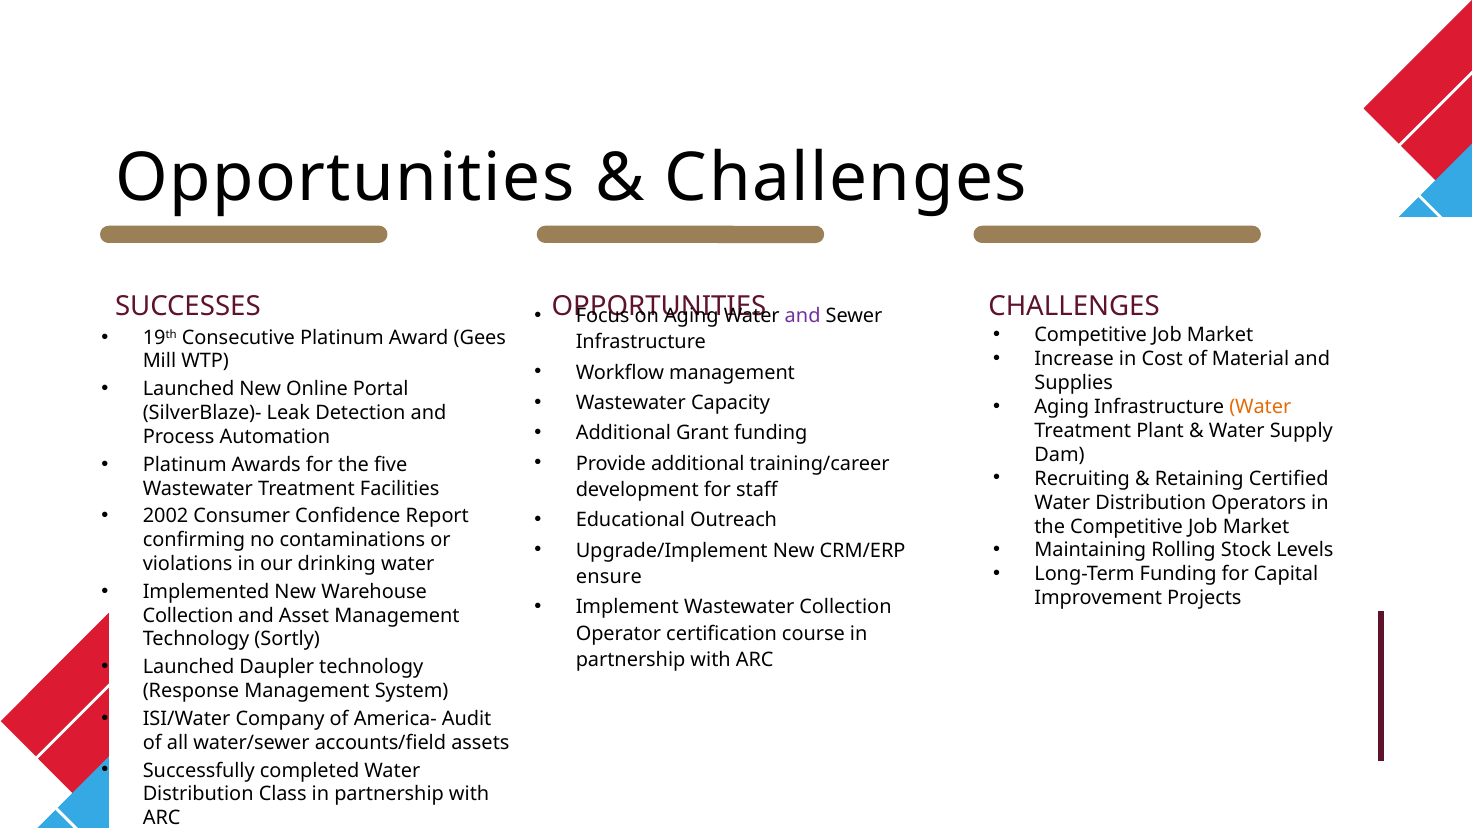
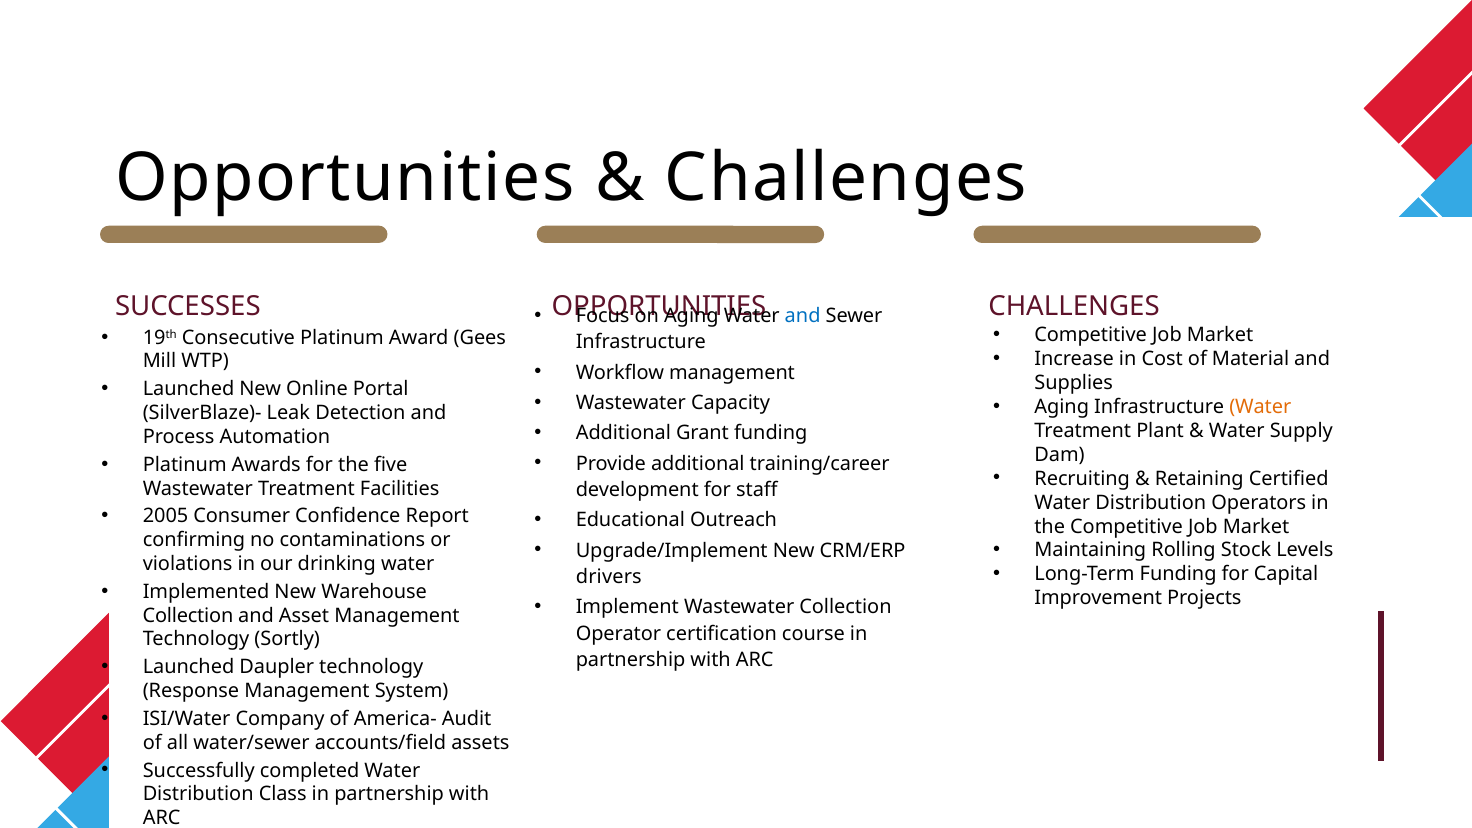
and at (803, 316) colour: purple -> blue
2002: 2002 -> 2005
ensure: ensure -> drivers
